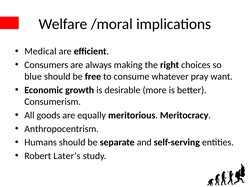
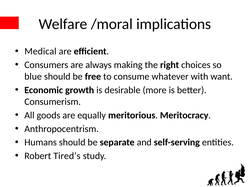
pray: pray -> with
Later’s: Later’s -> Tired’s
